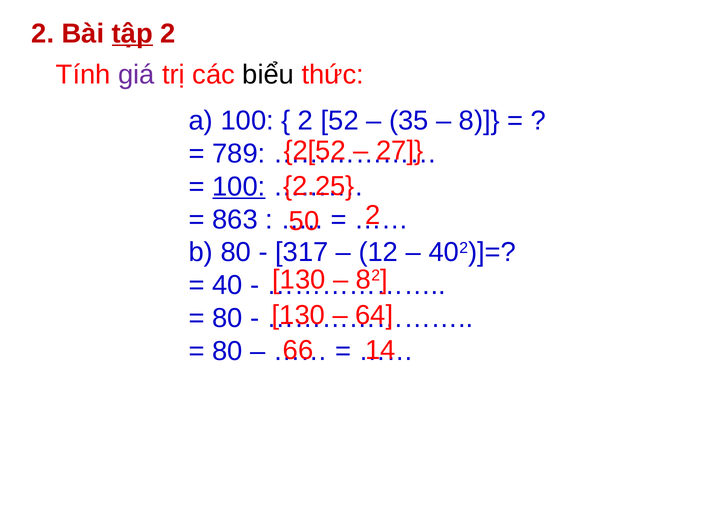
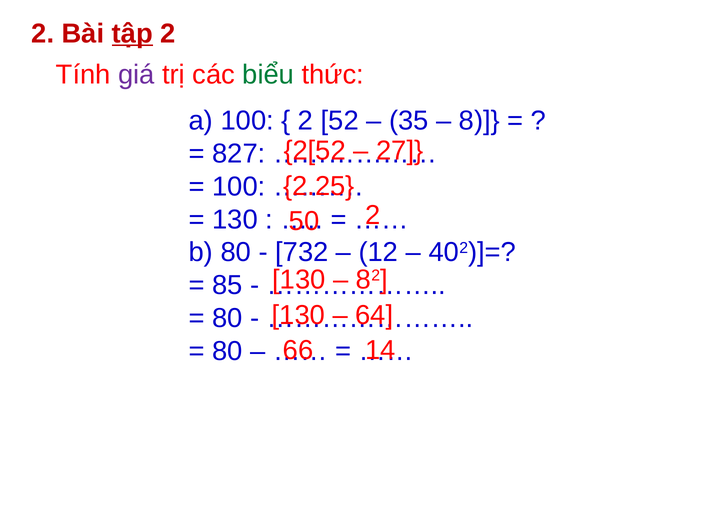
biểu colour: black -> green
789: 789 -> 827
100 at (239, 187) underline: present -> none
863 at (235, 220): 863 -> 130
317: 317 -> 732
40: 40 -> 85
